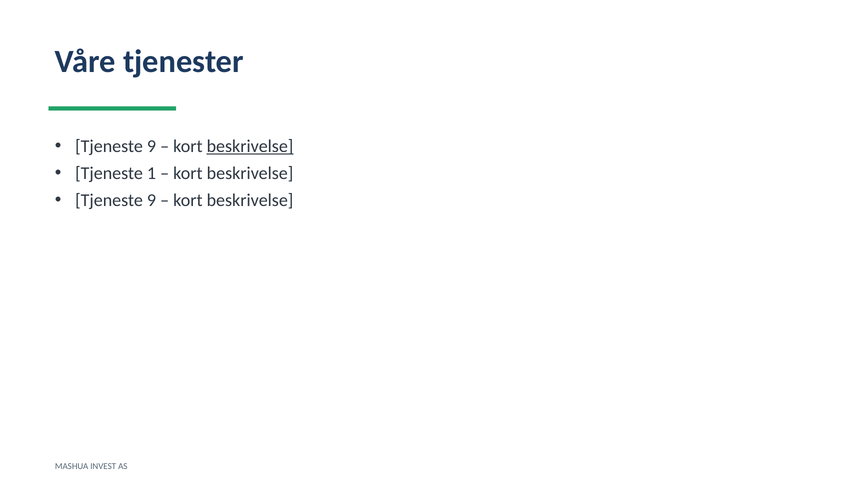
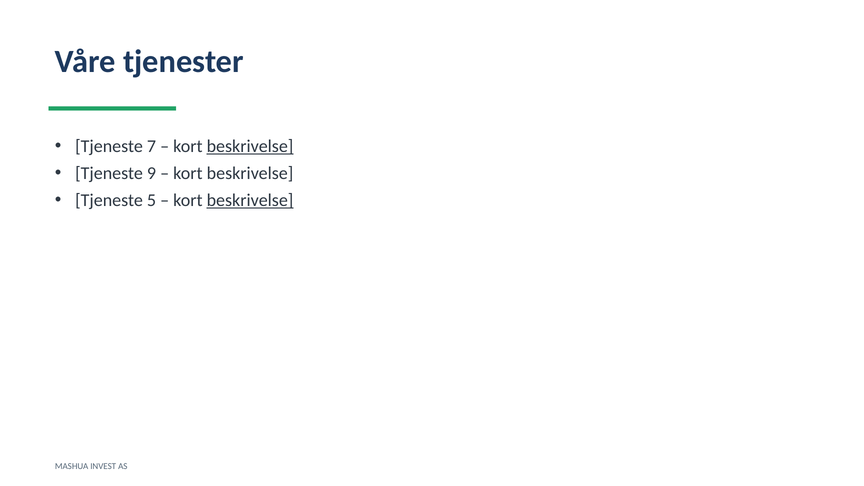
9 at (151, 146): 9 -> 7
1: 1 -> 9
9 at (151, 200): 9 -> 5
beskrivelse at (250, 200) underline: none -> present
